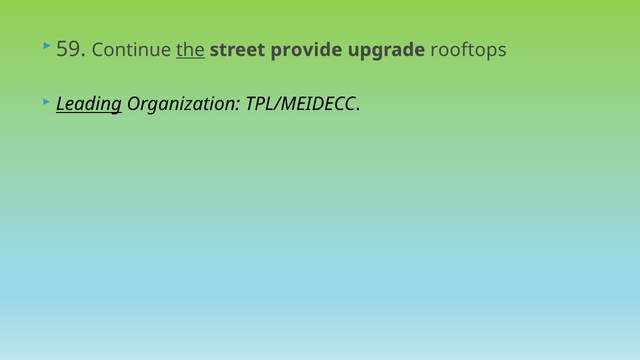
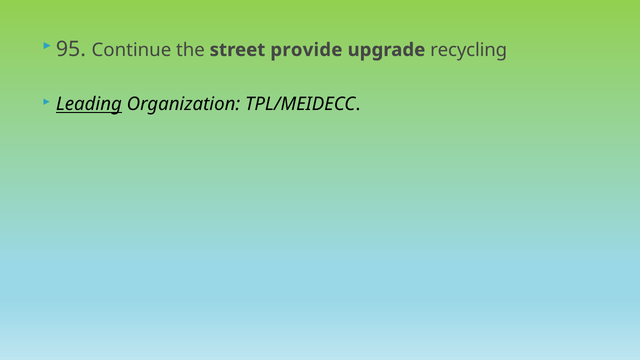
59: 59 -> 95
the underline: present -> none
rooftops: rooftops -> recycling
